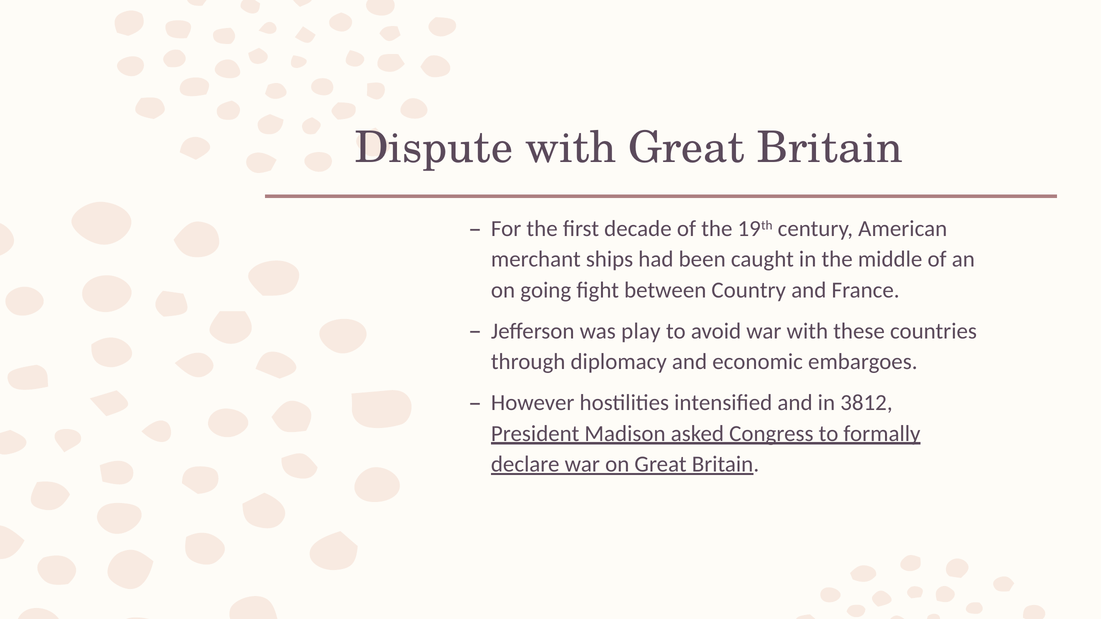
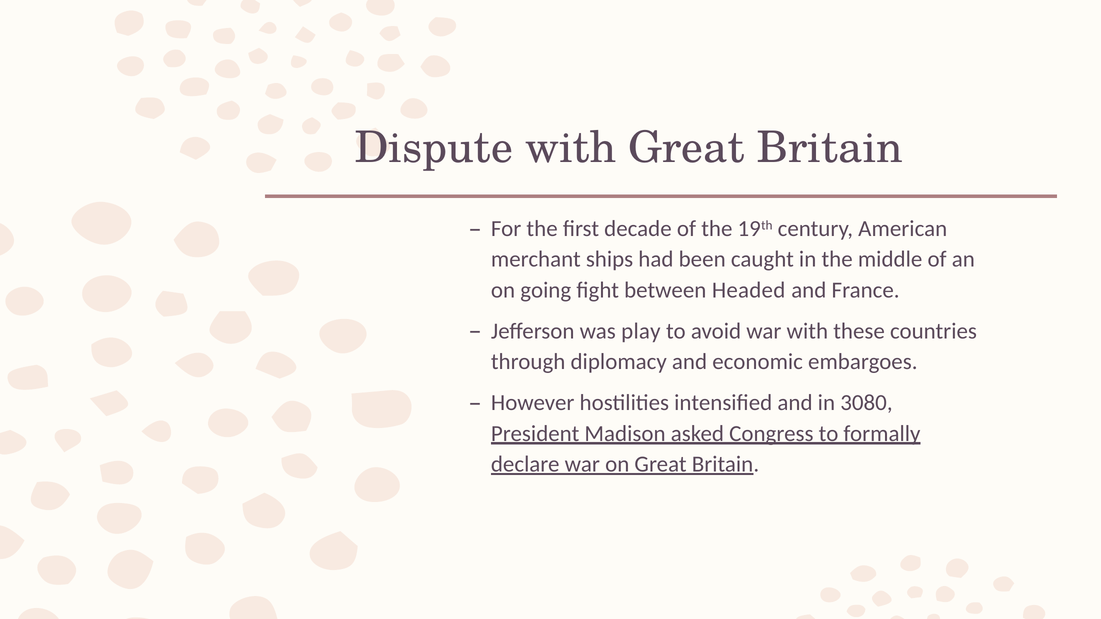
Country: Country -> Headed
3812: 3812 -> 3080
